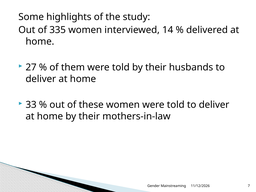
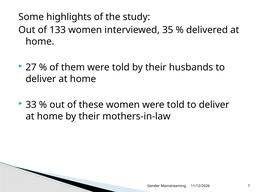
335: 335 -> 133
14: 14 -> 35
